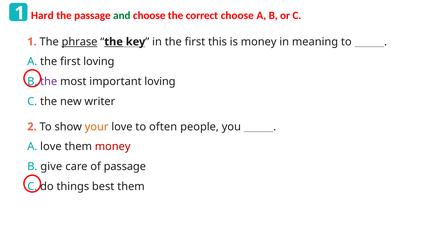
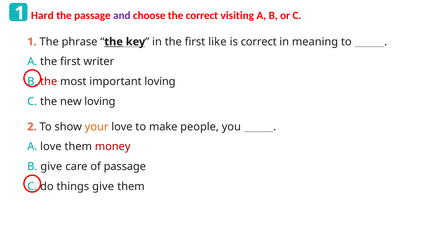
and colour: green -> purple
correct choose: choose -> visiting
phrase underline: present -> none
this: this -> like
is money: money -> correct
first loving: loving -> writer
the at (49, 82) colour: purple -> red
new writer: writer -> loving
often: often -> make
things best: best -> give
